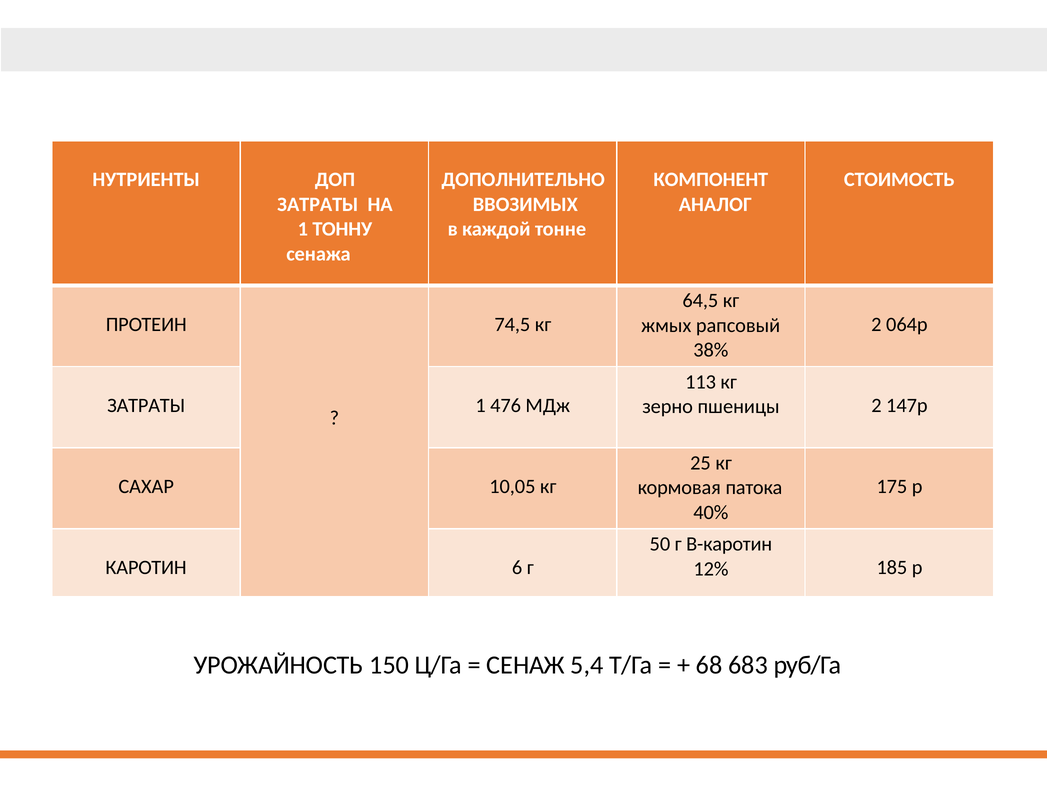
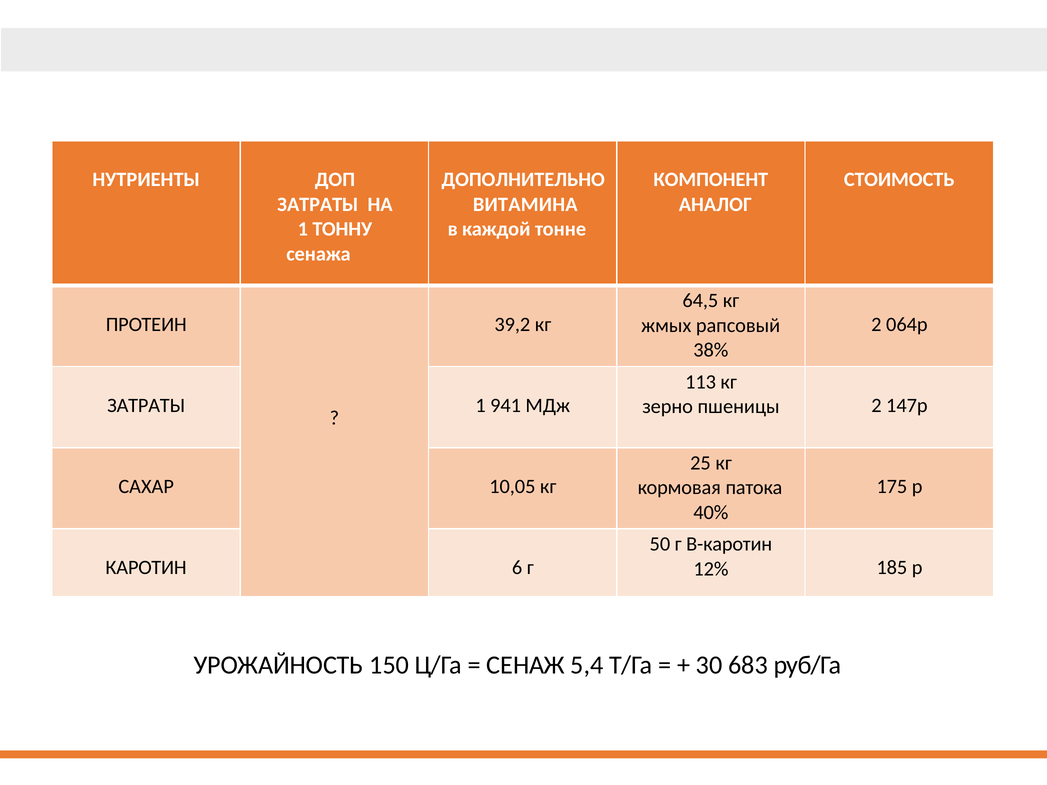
ВВОЗИМЫХ: ВВОЗИМЫХ -> ВИТАМИНА
74,5: 74,5 -> 39,2
476: 476 -> 941
68: 68 -> 30
